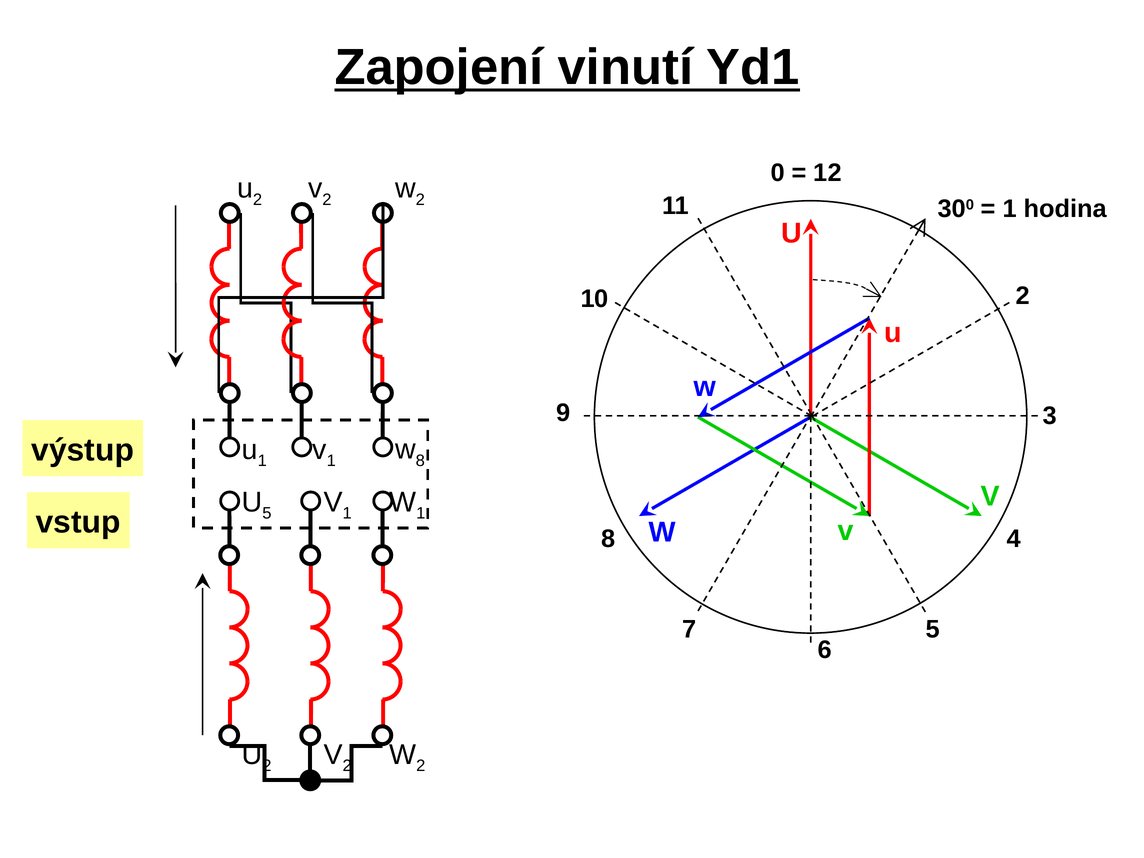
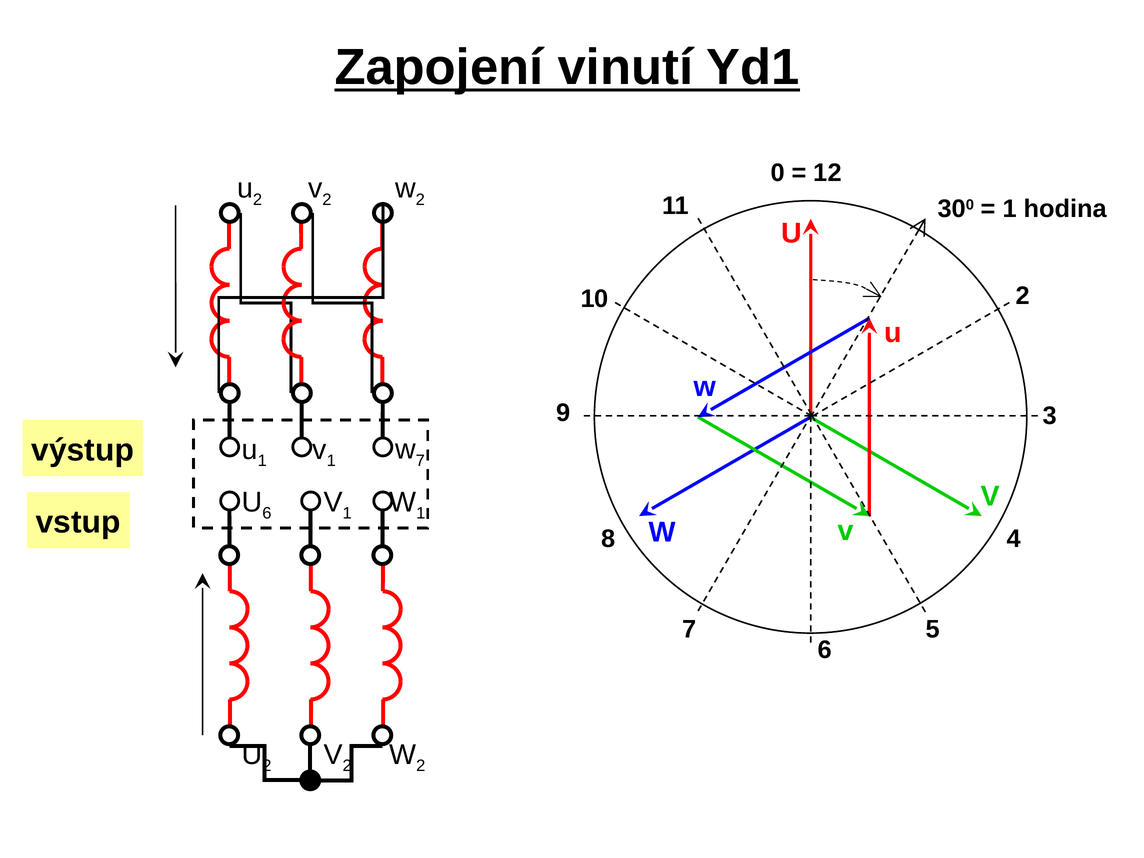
w 8: 8 -> 7
U 5: 5 -> 6
